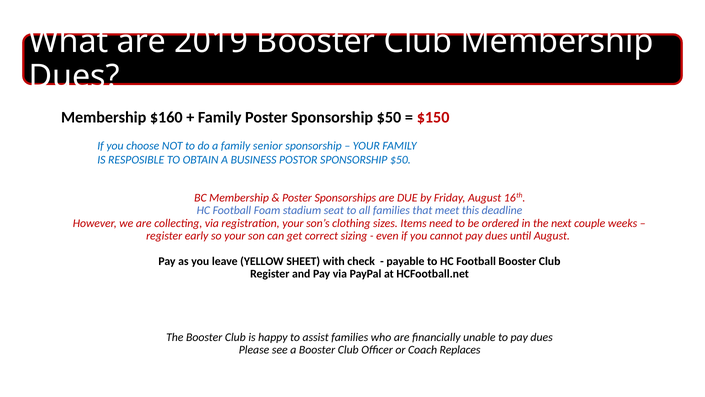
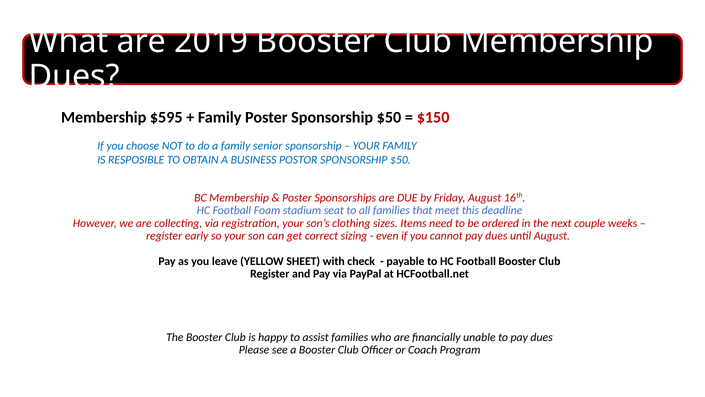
$160: $160 -> $595
Replaces: Replaces -> Program
